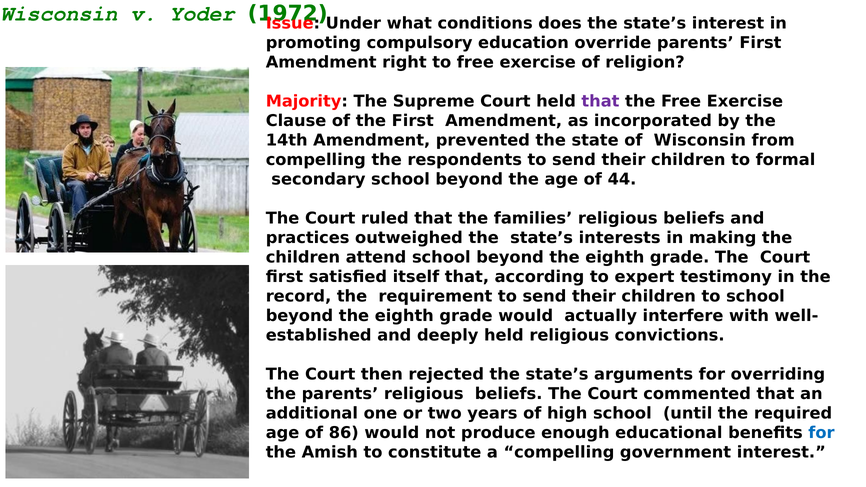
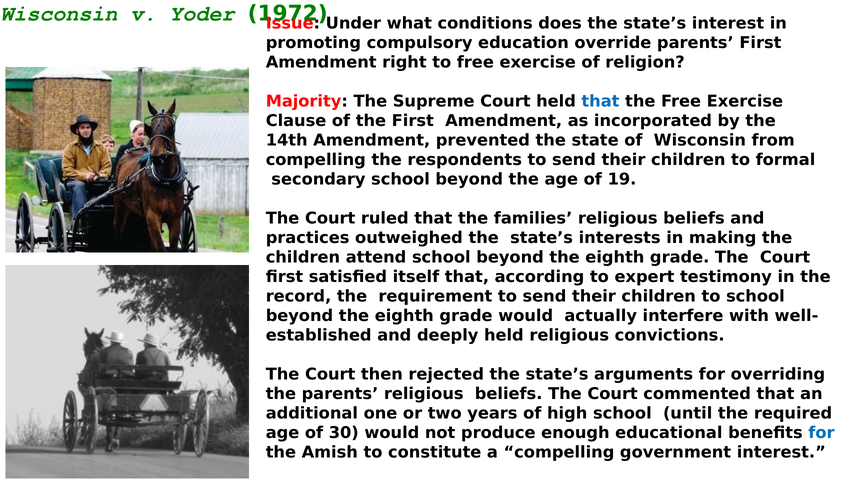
that at (600, 101) colour: purple -> blue
44: 44 -> 19
86: 86 -> 30
